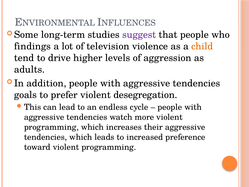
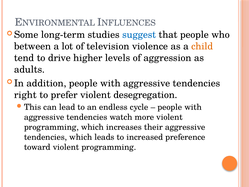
suggest colour: purple -> blue
findings: findings -> between
goals: goals -> right
